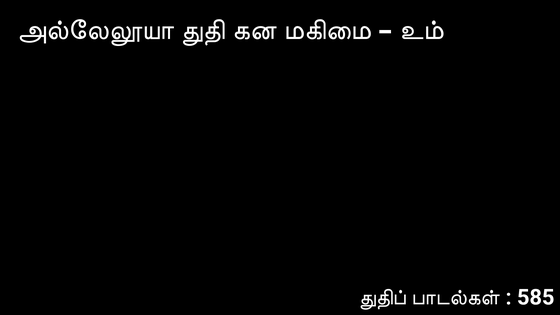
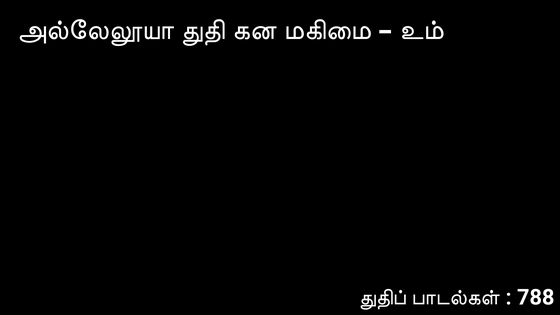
585: 585 -> 788
